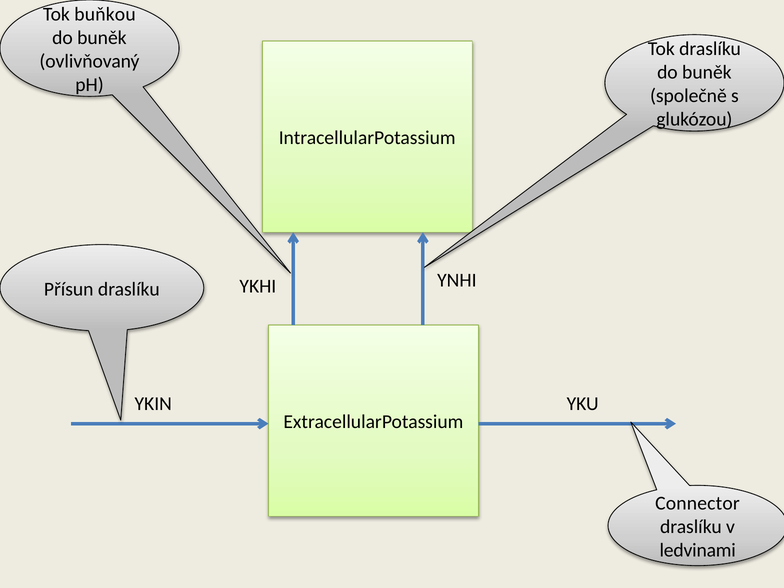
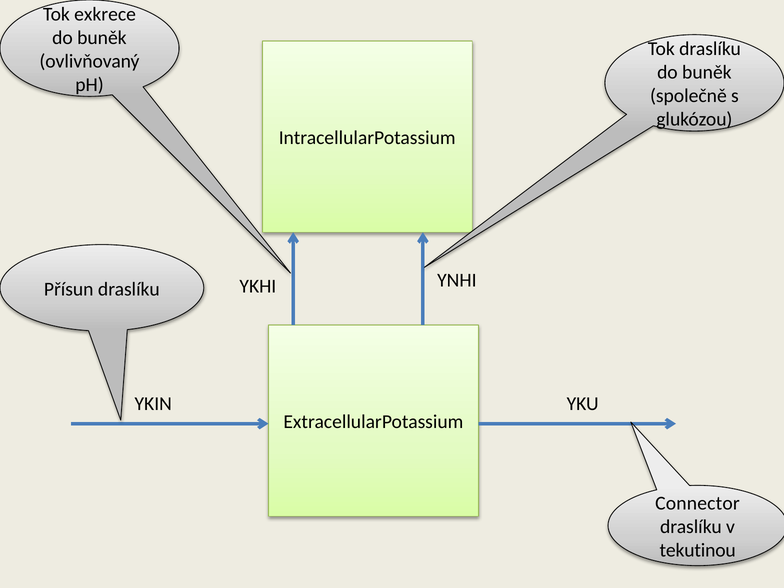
buňkou: buňkou -> exkrece
ledvinami: ledvinami -> tekutinou
